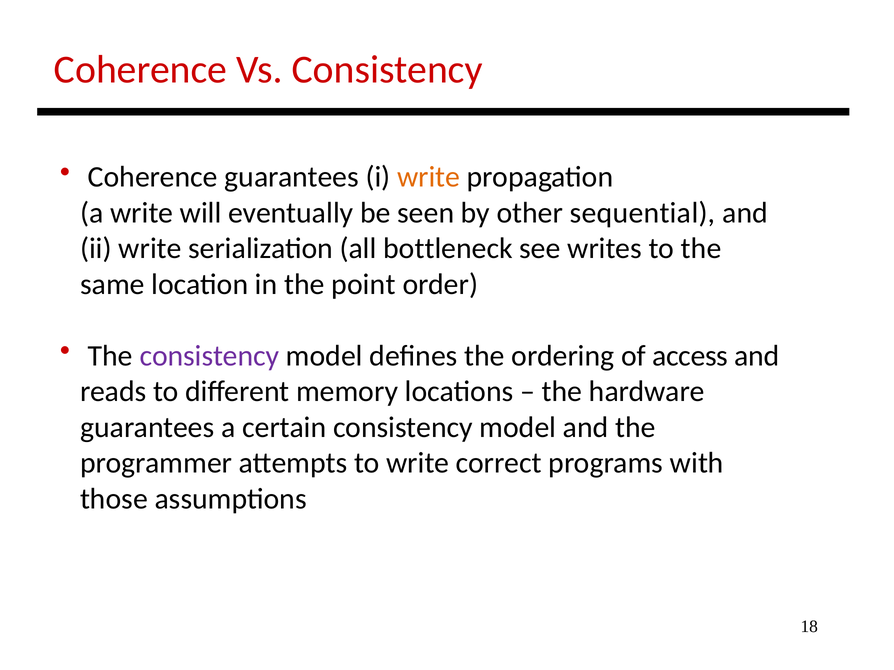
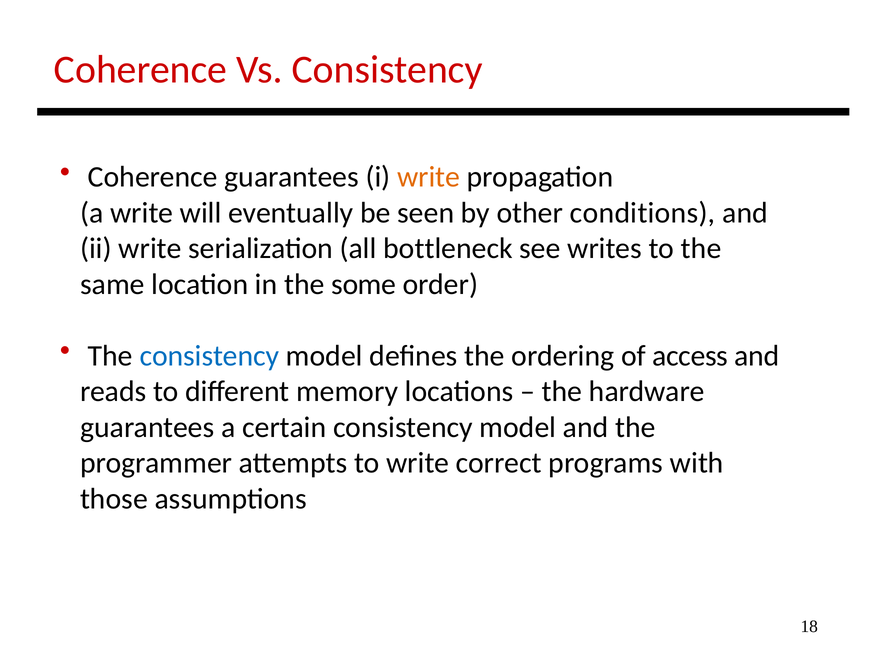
sequential: sequential -> conditions
point: point -> some
consistency at (209, 356) colour: purple -> blue
